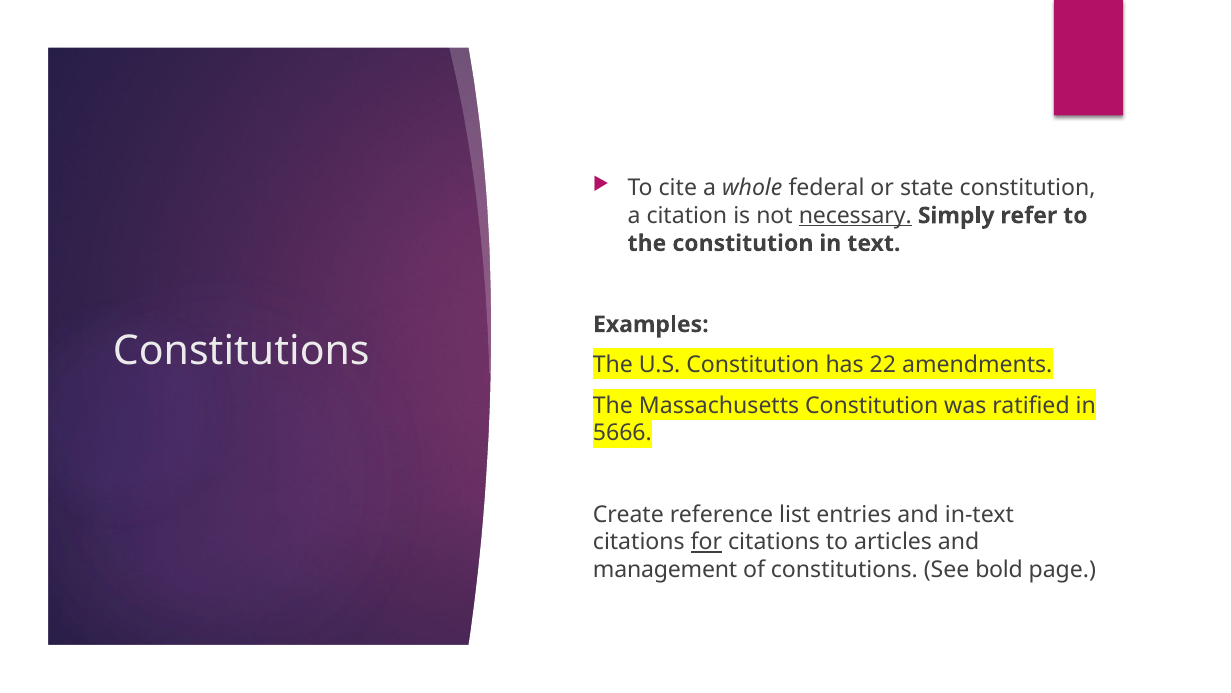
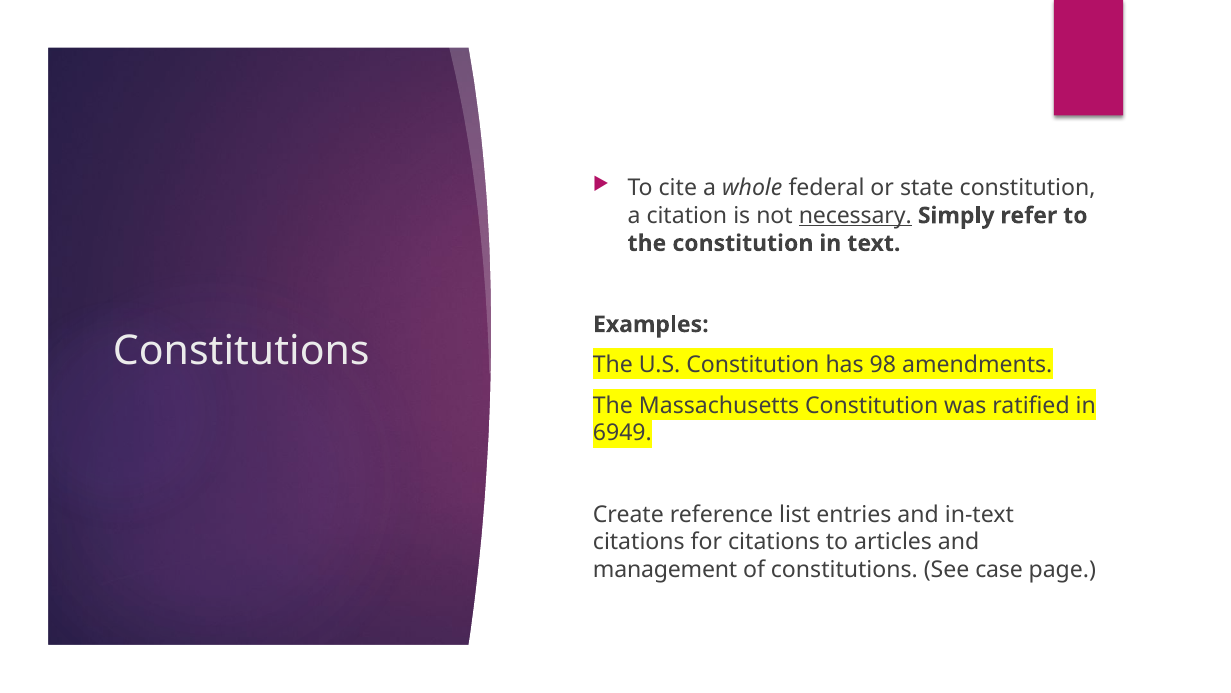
22: 22 -> 98
5666: 5666 -> 6949
for underline: present -> none
bold: bold -> case
